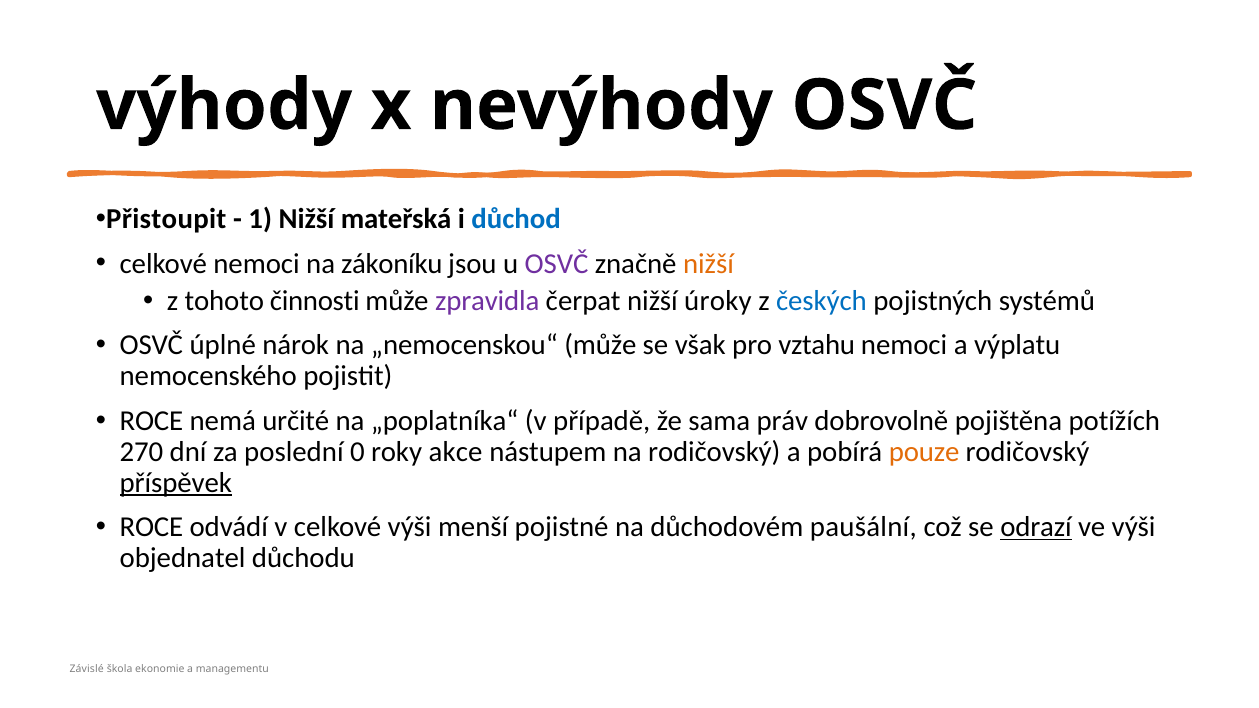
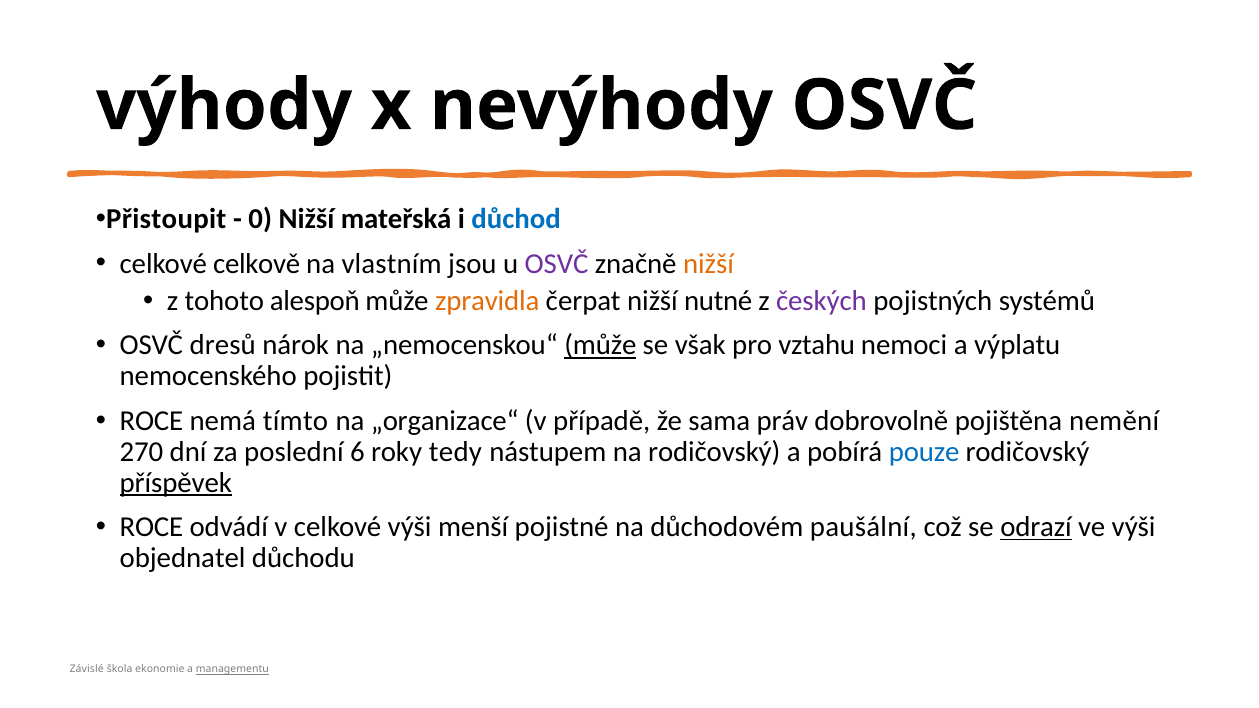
1: 1 -> 0
celkové nemoci: nemoci -> celkově
zákoníku: zákoníku -> vlastním
činnosti: činnosti -> alespoň
zpravidla colour: purple -> orange
úroky: úroky -> nutné
českých colour: blue -> purple
úplné: úplné -> dresů
může at (600, 345) underline: none -> present
určité: určité -> tímto
„poplatníka“: „poplatníka“ -> „organizace“
potížích: potížích -> nemění
0: 0 -> 6
akce: akce -> tedy
pouze colour: orange -> blue
managementu underline: none -> present
